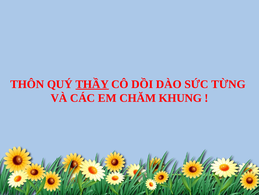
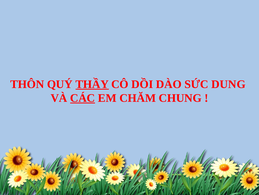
TỪNG: TỪNG -> DUNG
CÁC underline: none -> present
KHUNG: KHUNG -> CHUNG
